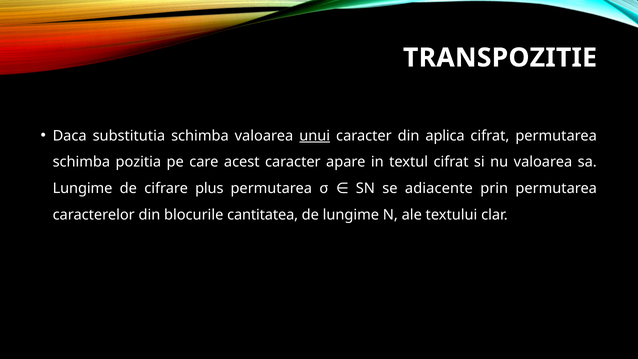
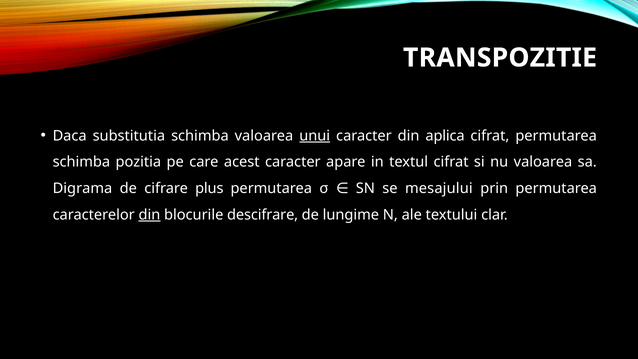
Lungime at (83, 188): Lungime -> Digrama
adiacente: adiacente -> mesajului
din at (149, 215) underline: none -> present
cantitatea: cantitatea -> descifrare
